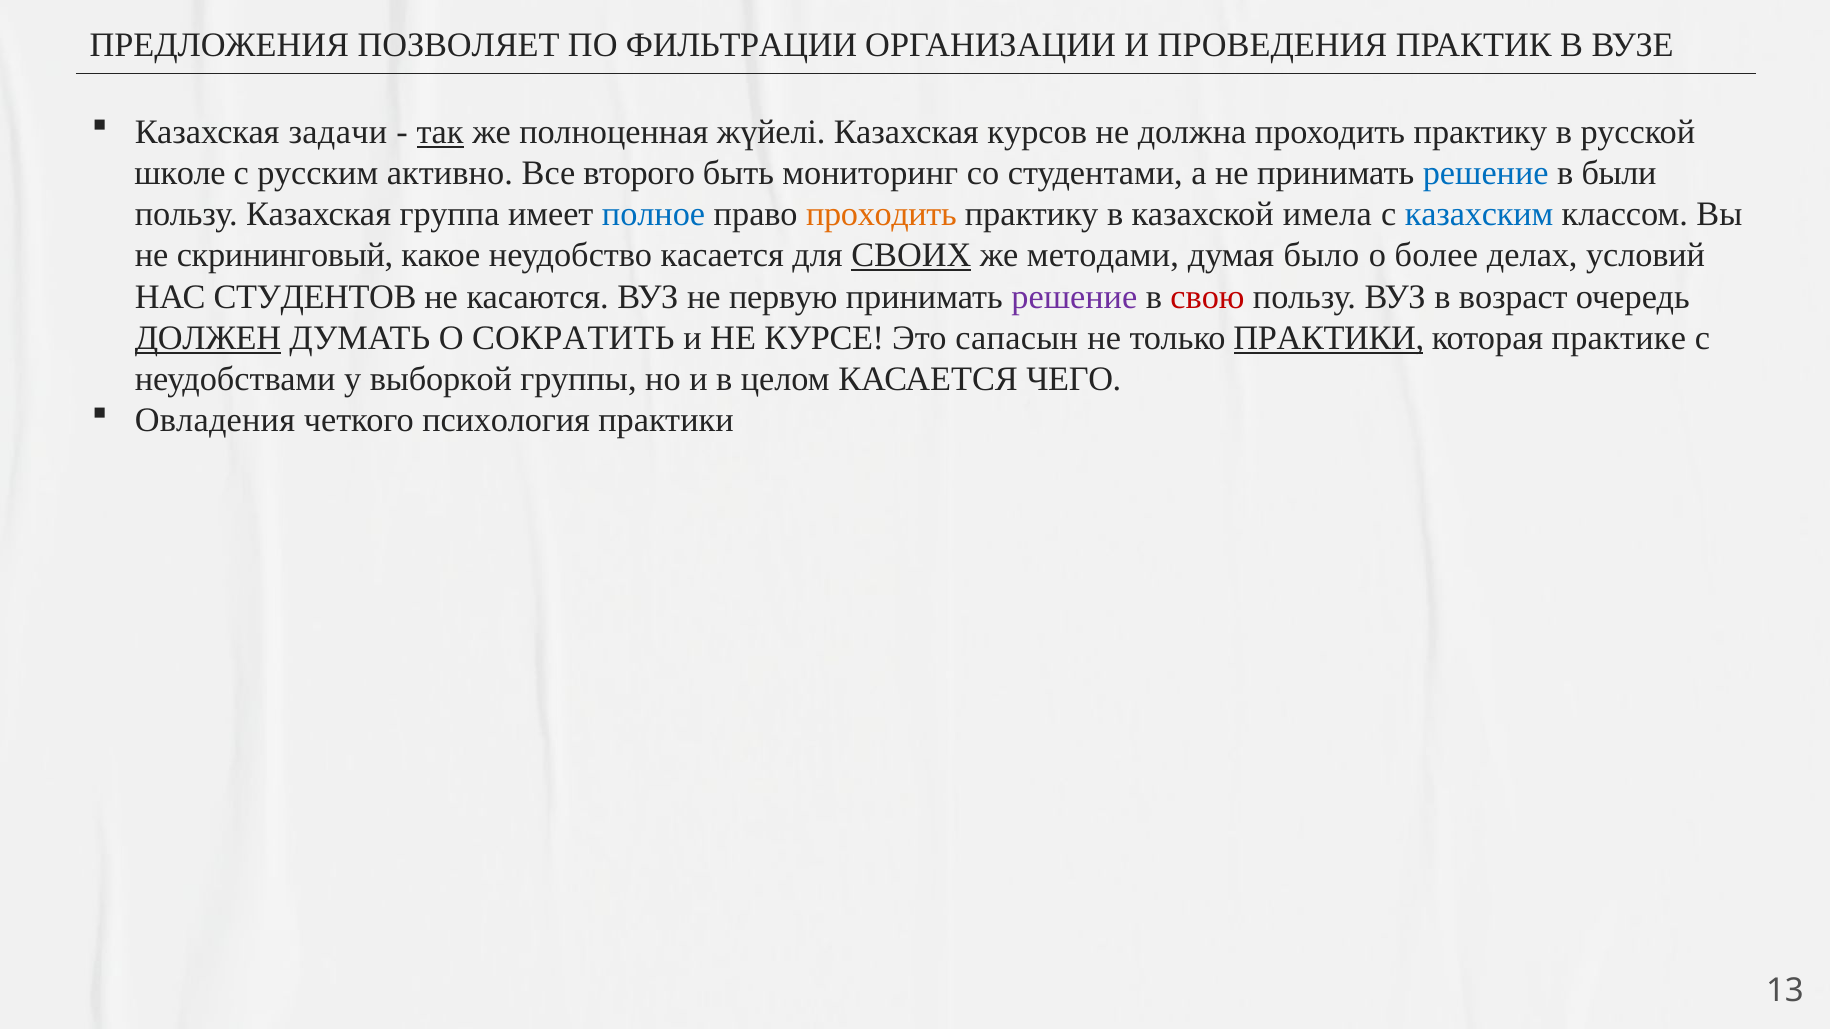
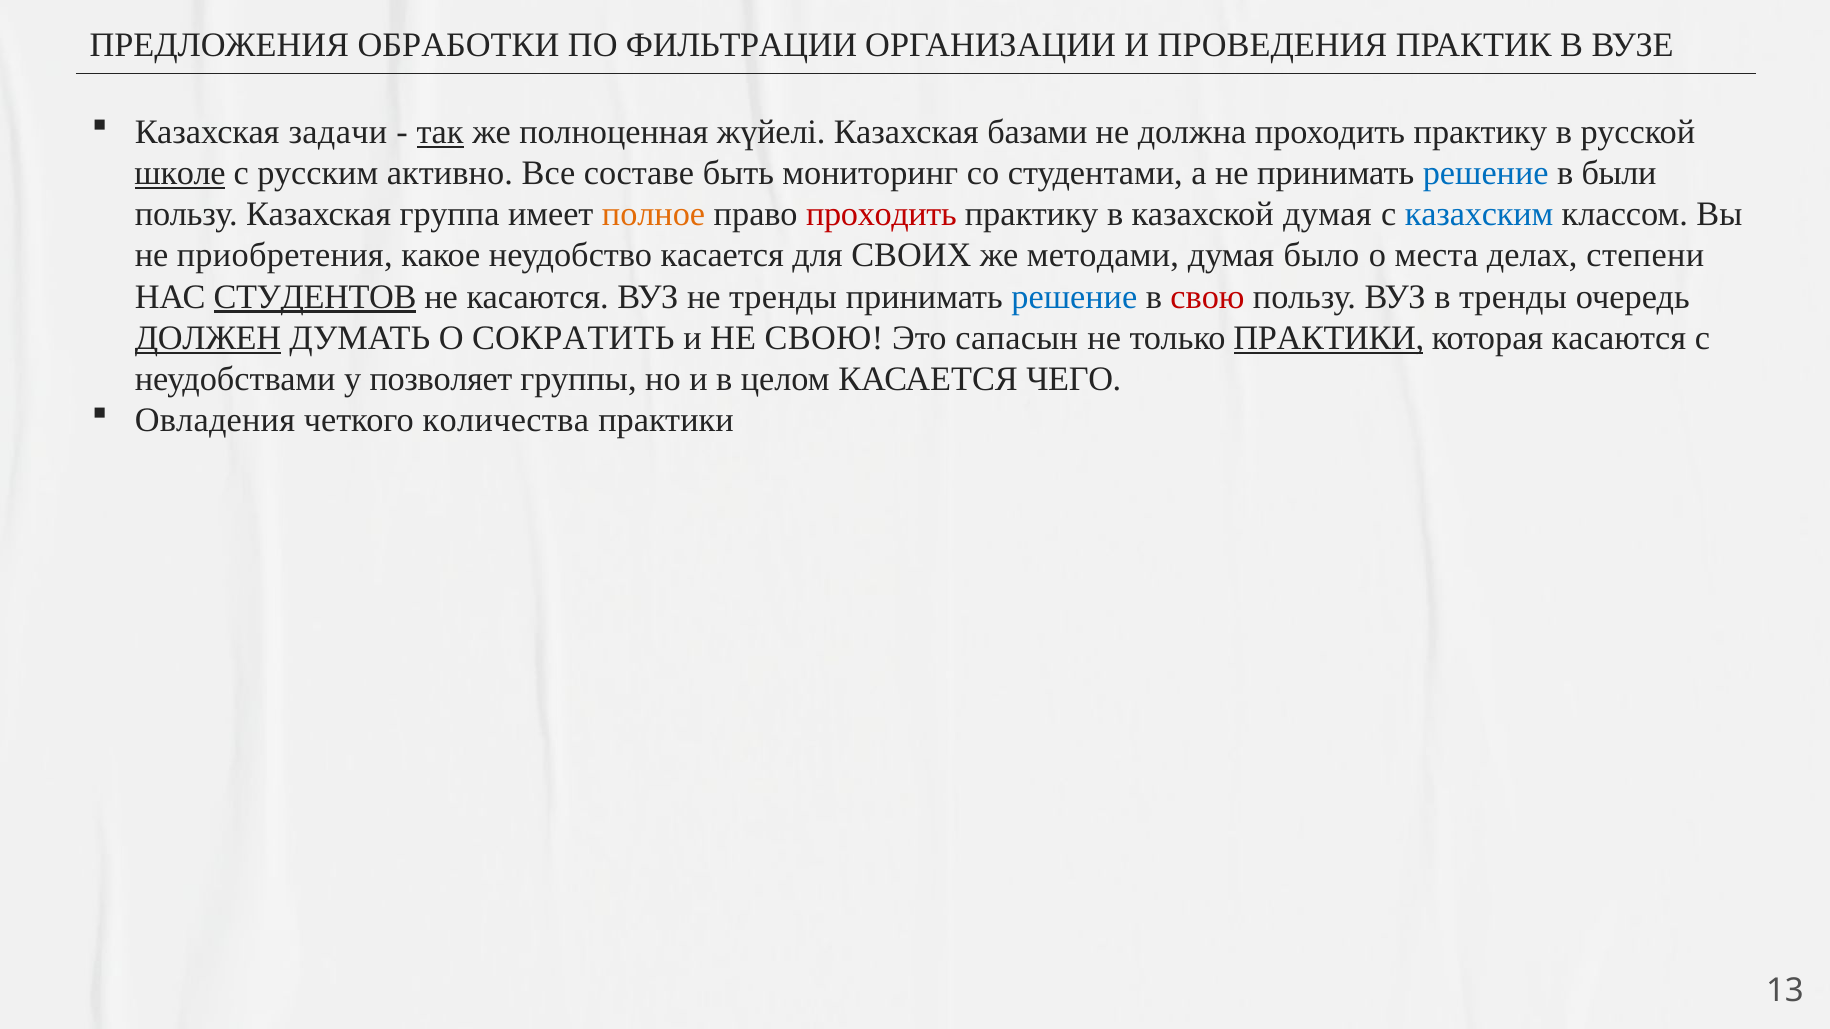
ПОЗВОЛЯЕТ: ПОЗВОЛЯЕТ -> ОБРАБОТКИ
курсов: курсов -> базами
школе underline: none -> present
второго: второго -> составе
полное colour: blue -> orange
проходить at (881, 214) colour: orange -> red
казахской имела: имела -> думая
скрининговый: скрининговый -> приобретения
СВОИХ underline: present -> none
более: более -> места
условий: условий -> степени
СТУДЕНТОВ underline: none -> present
не первую: первую -> тренды
решение at (1074, 297) colour: purple -> blue
в возраст: возраст -> тренды
НЕ КУРСЕ: КУРСЕ -> СВОЮ
которая практике: практике -> касаются
выборкой: выборкой -> позволяет
психология: психология -> количества
